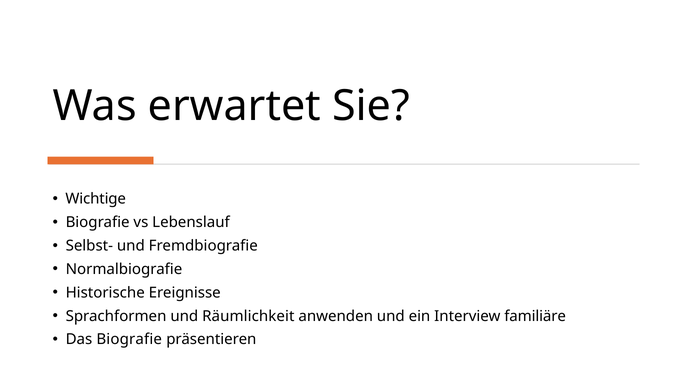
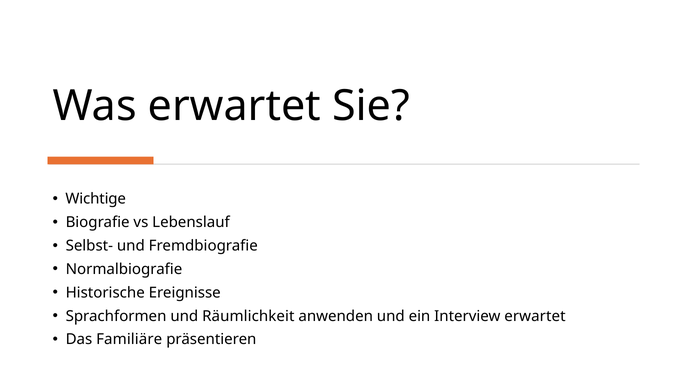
Interview familiäre: familiäre -> erwartet
Das Biografie: Biografie -> Familiäre
